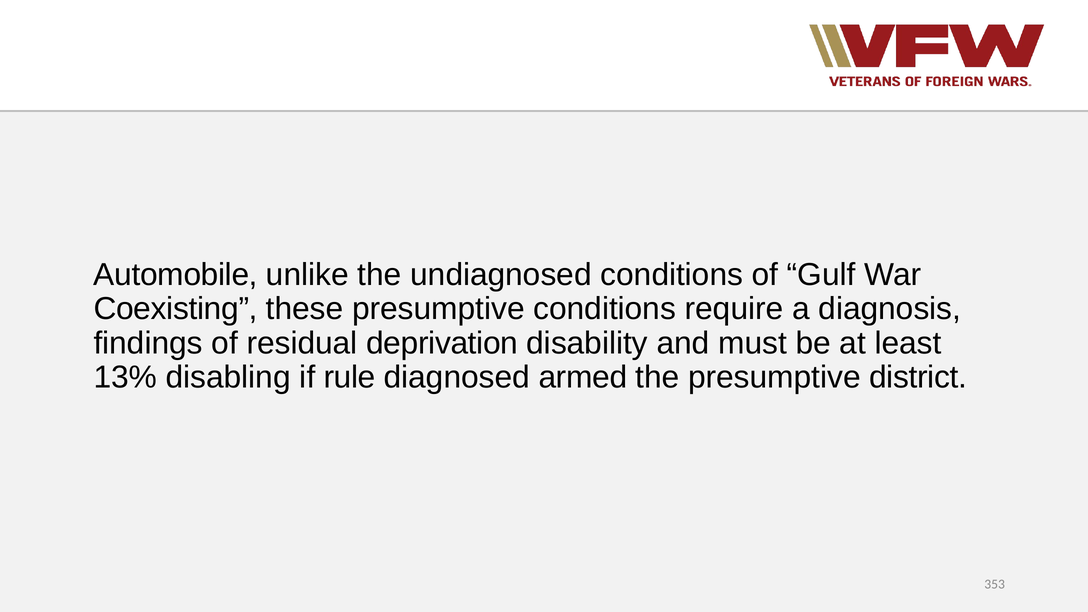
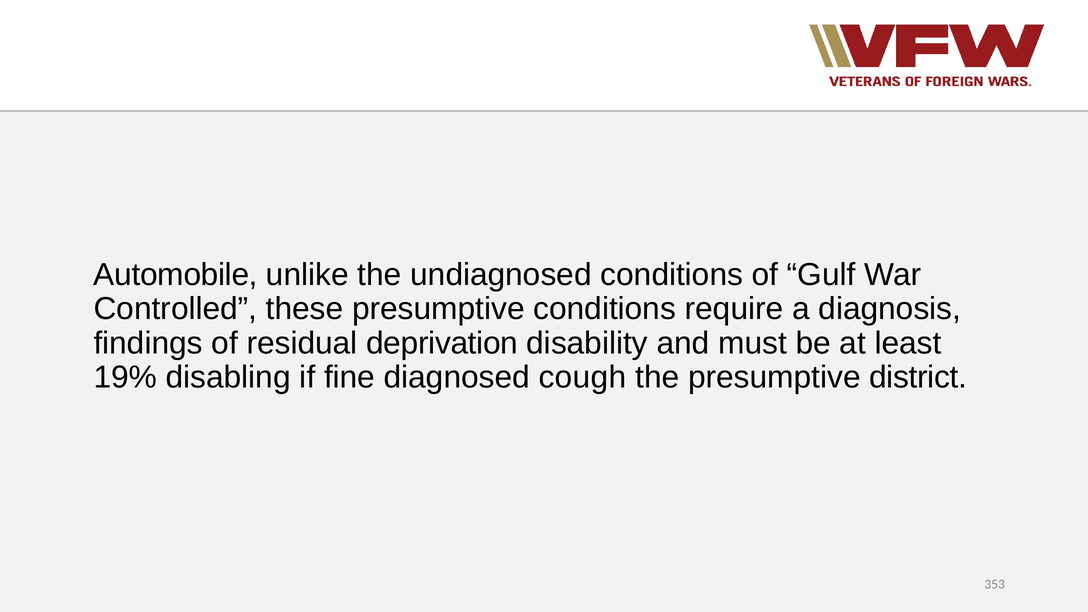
Coexisting: Coexisting -> Controlled
13%: 13% -> 19%
rule: rule -> fine
armed: armed -> cough
